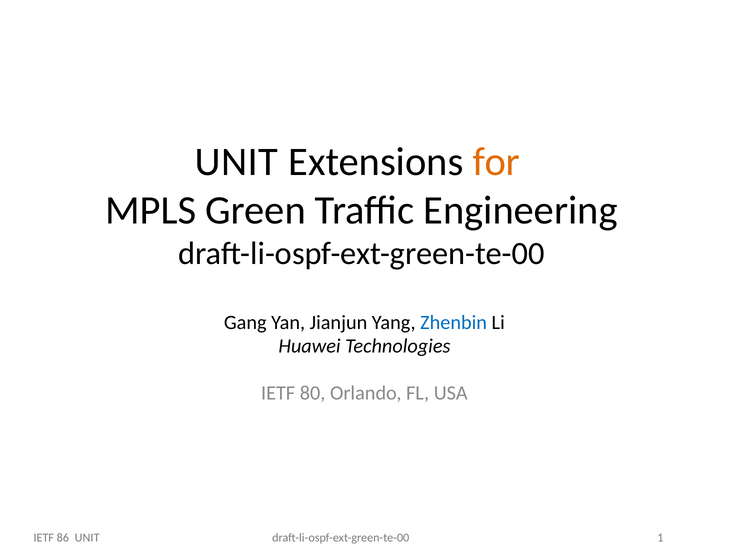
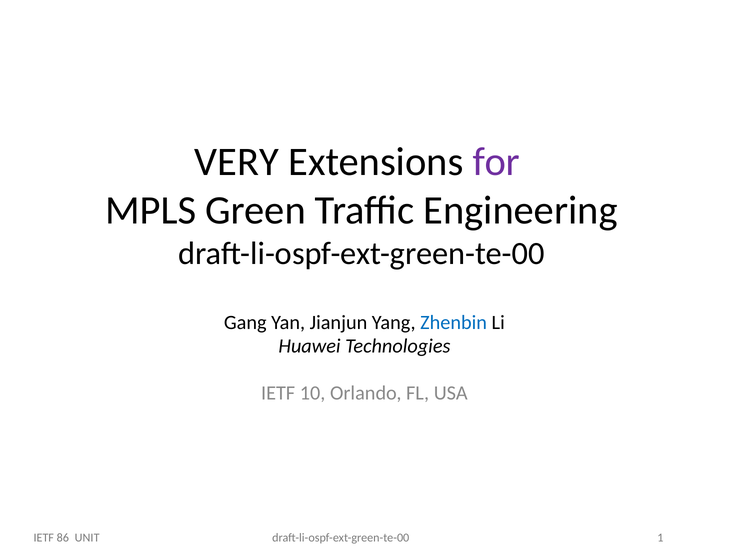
UNIT at (237, 162): UNIT -> VERY
for colour: orange -> purple
80: 80 -> 10
